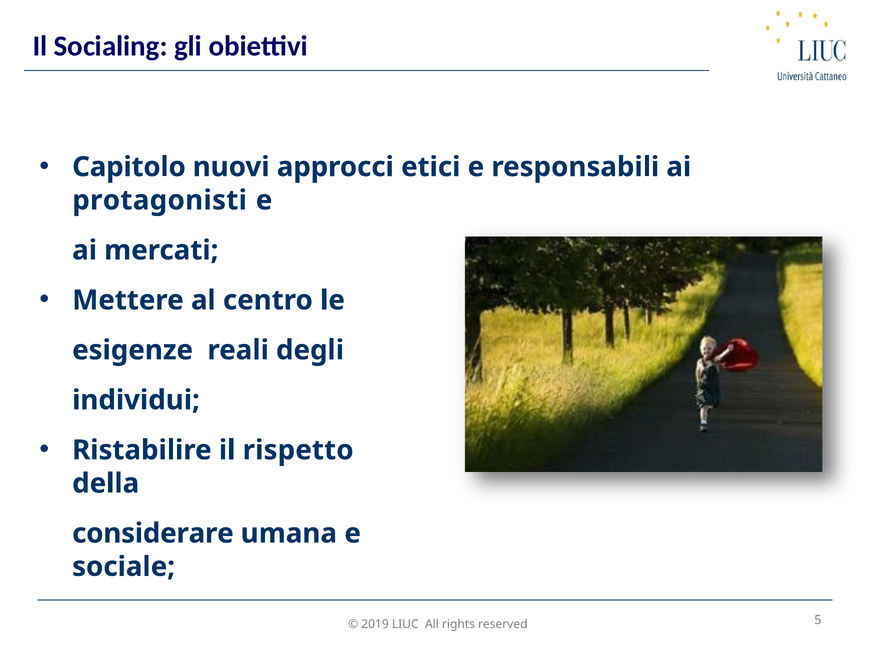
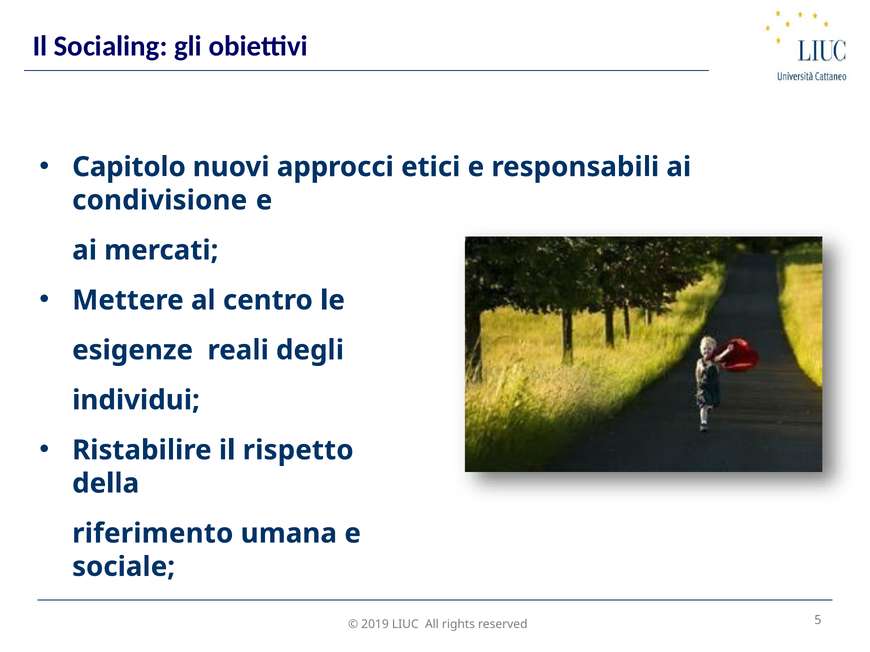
protagonisti: protagonisti -> condivisione
considerare: considerare -> riferimento
